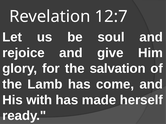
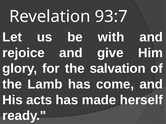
12:7: 12:7 -> 93:7
soul: soul -> with
with: with -> acts
